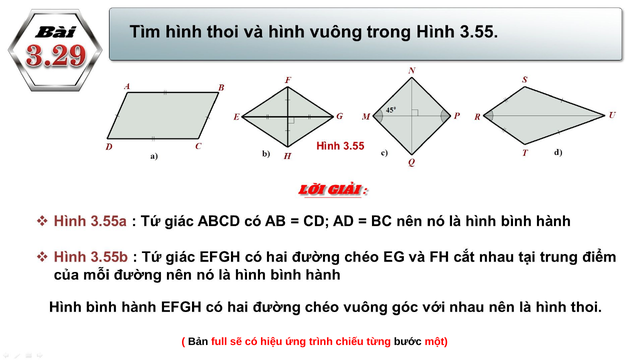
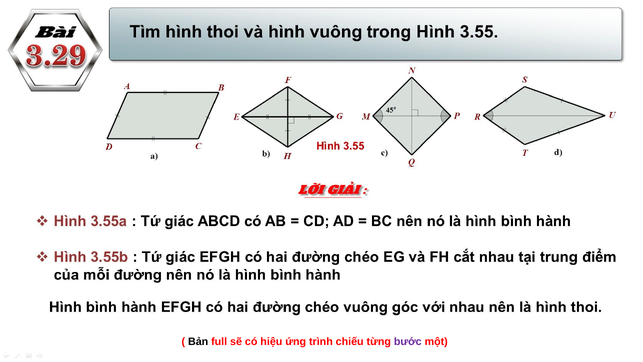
bước colour: black -> purple
